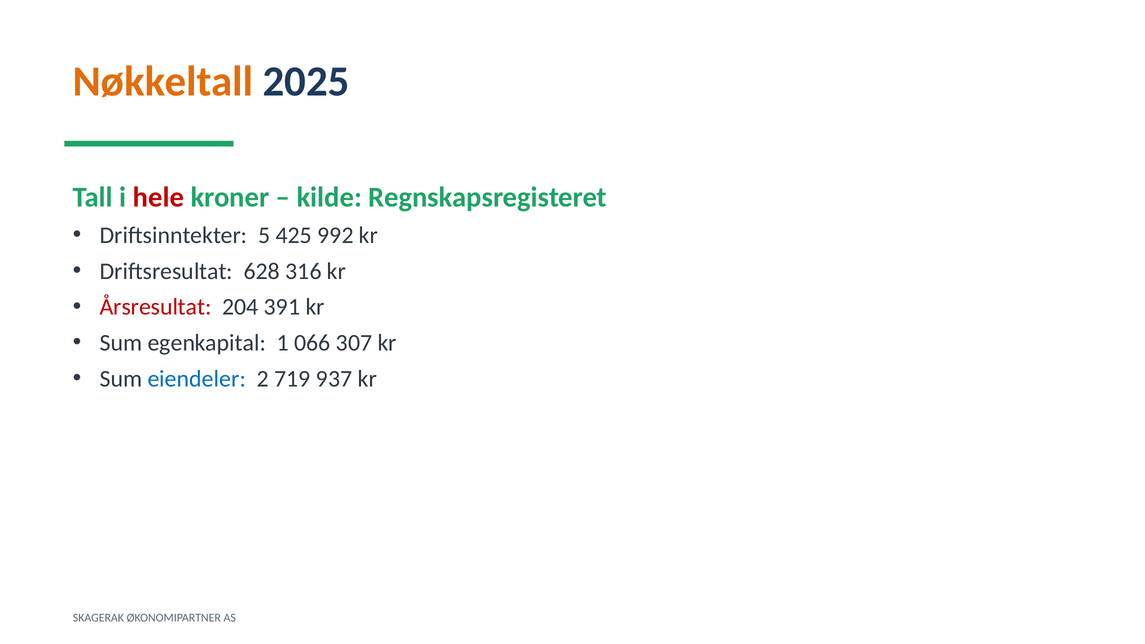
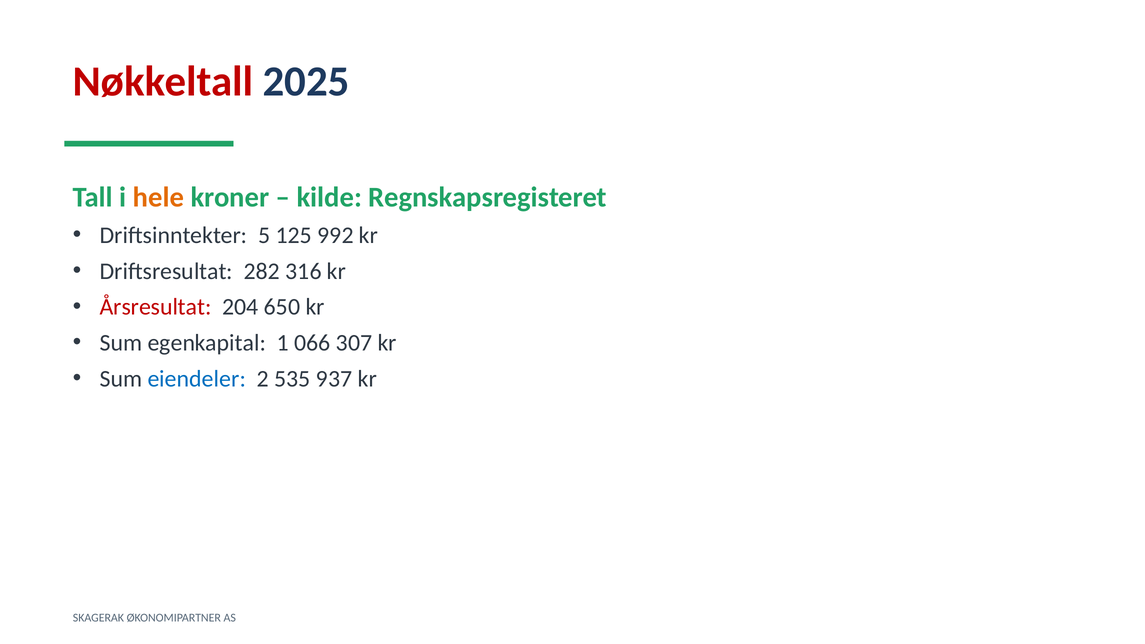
Nøkkeltall colour: orange -> red
hele colour: red -> orange
425: 425 -> 125
628: 628 -> 282
391: 391 -> 650
719: 719 -> 535
